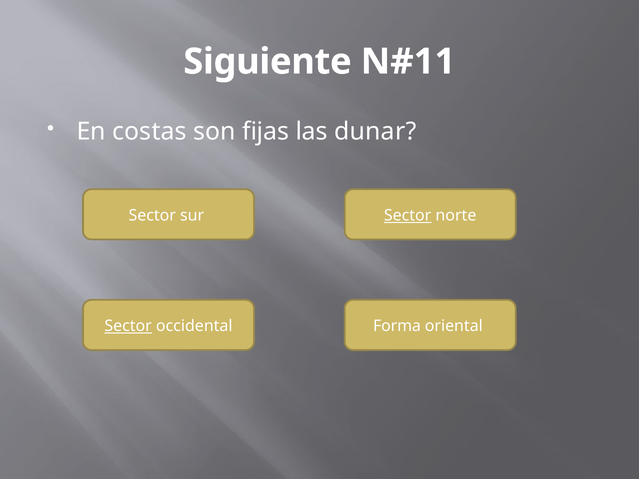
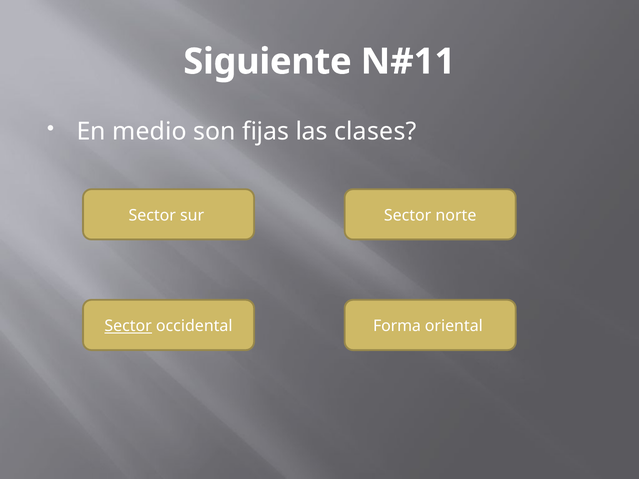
costas: costas -> medio
dunar: dunar -> clases
Sector at (408, 216) underline: present -> none
